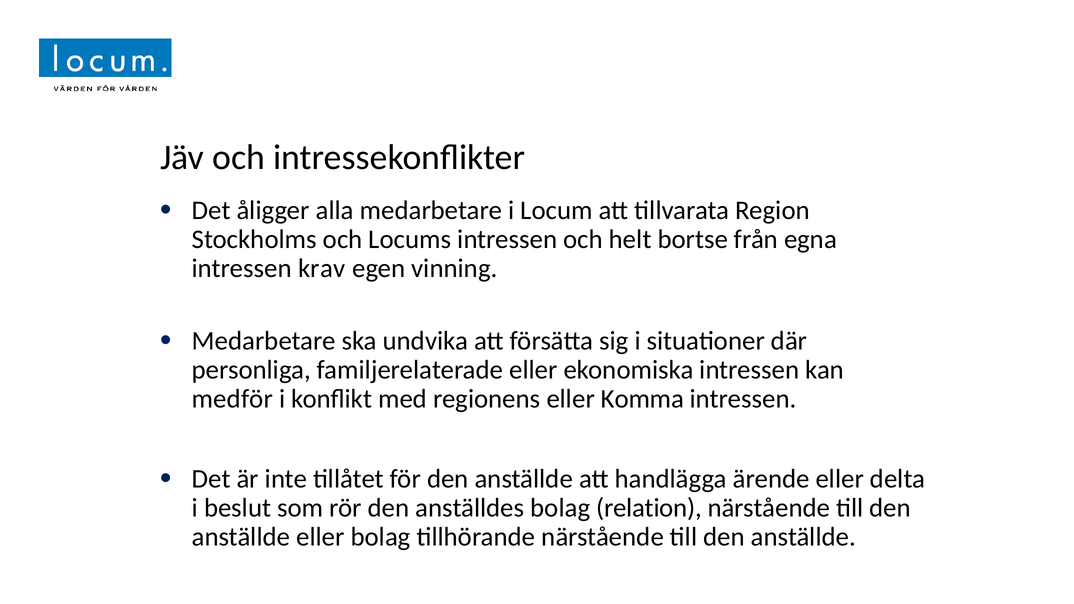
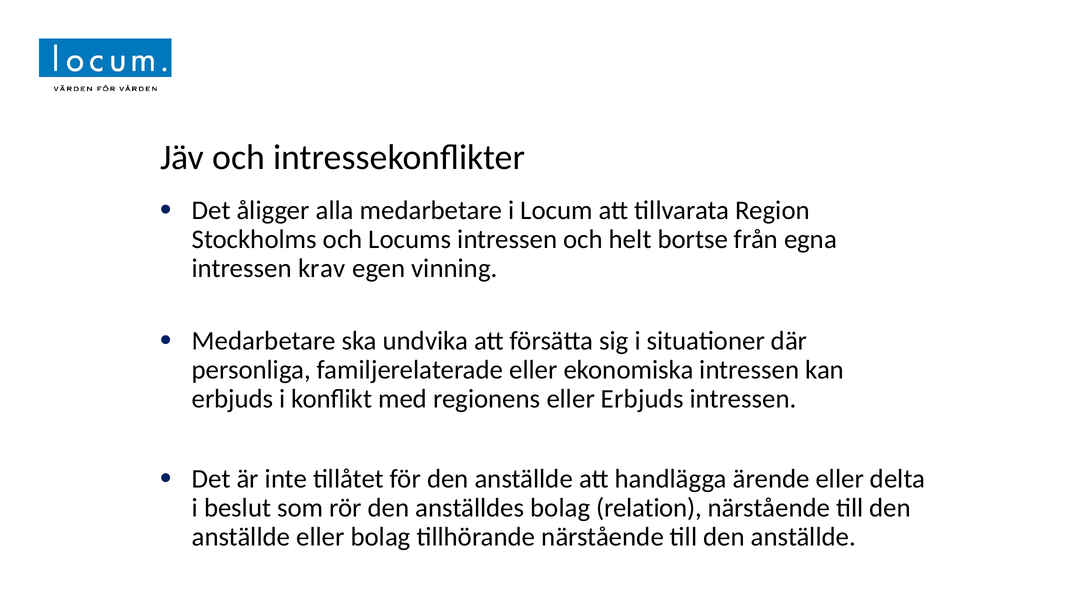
medför at (232, 399): medför -> erbjuds
eller Komma: Komma -> Erbjuds
